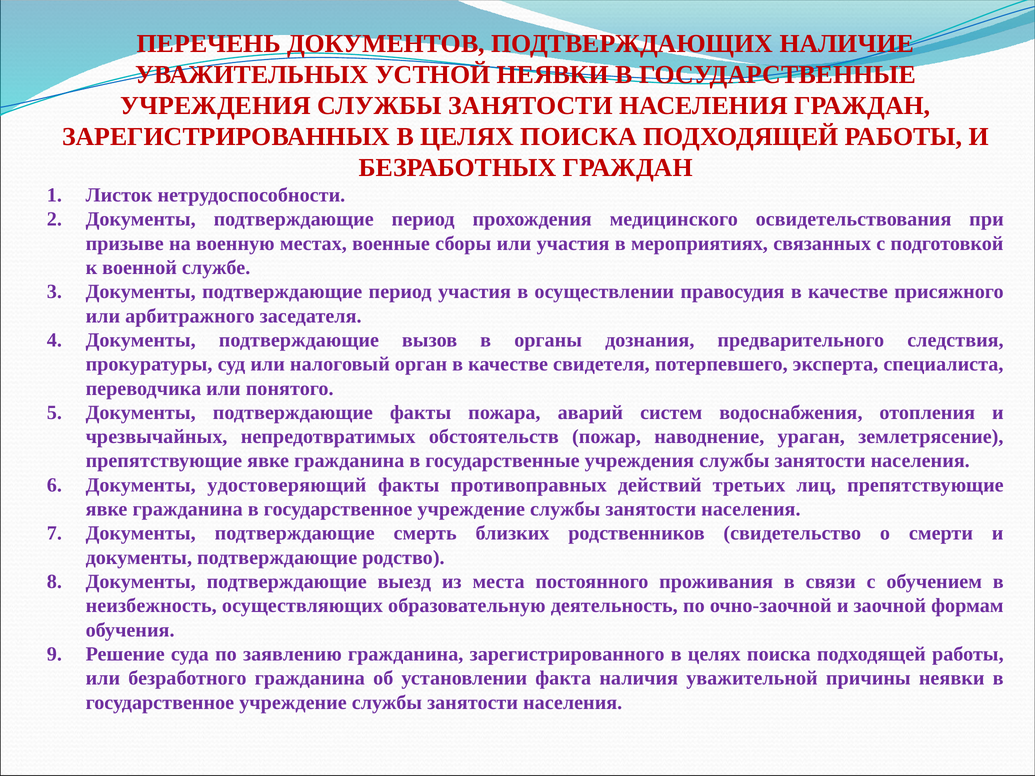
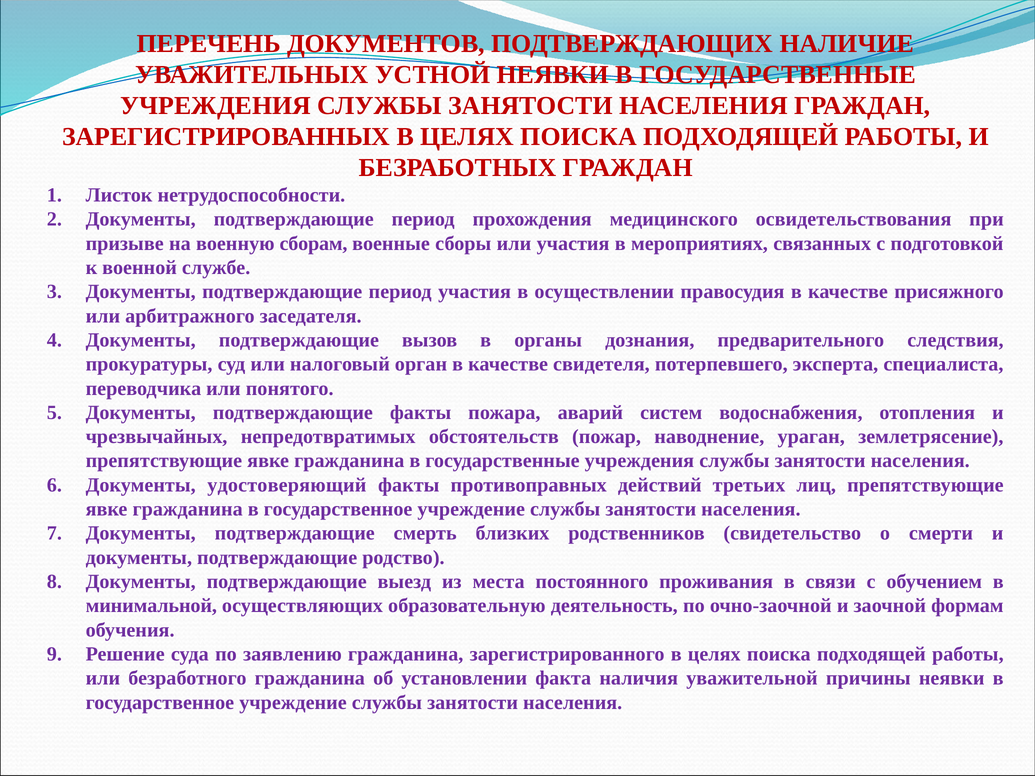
местах: местах -> сборам
неизбежность: неизбежность -> минимальной
